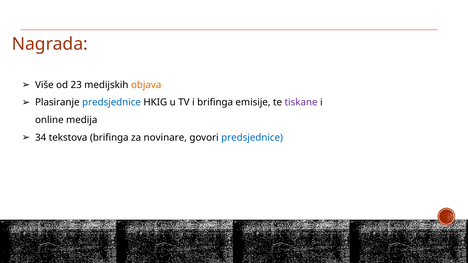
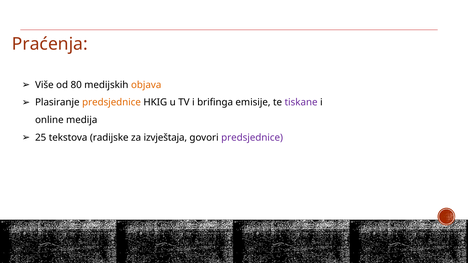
Nagrada: Nagrada -> Praćenja
23: 23 -> 80
predsjednice at (112, 102) colour: blue -> orange
34: 34 -> 25
tekstova brifinga: brifinga -> radijske
novinare: novinare -> izvještaja
predsjednice at (252, 138) colour: blue -> purple
